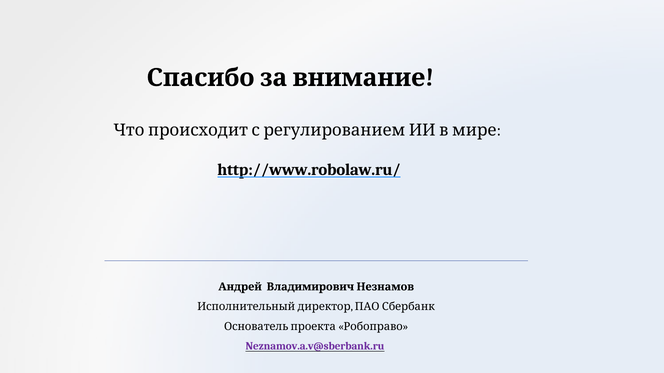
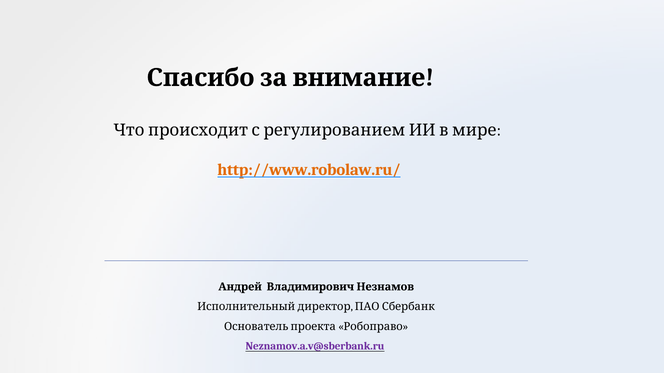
http://www.robolaw.ru/ colour: black -> orange
